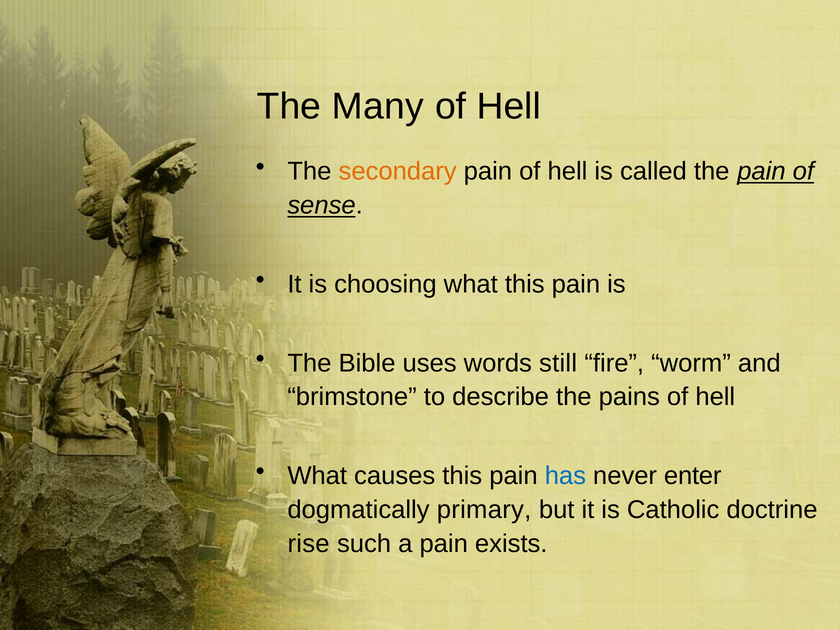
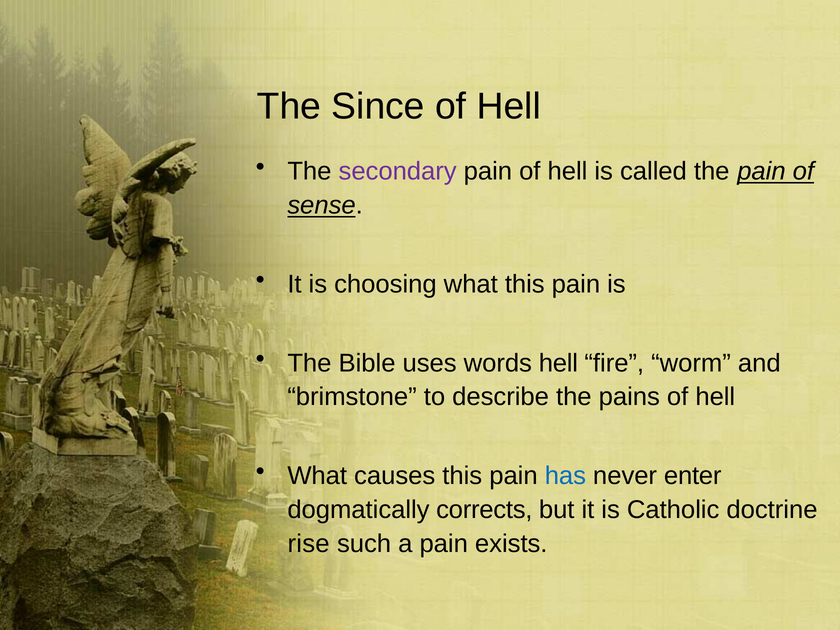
Many: Many -> Since
secondary colour: orange -> purple
words still: still -> hell
primary: primary -> corrects
